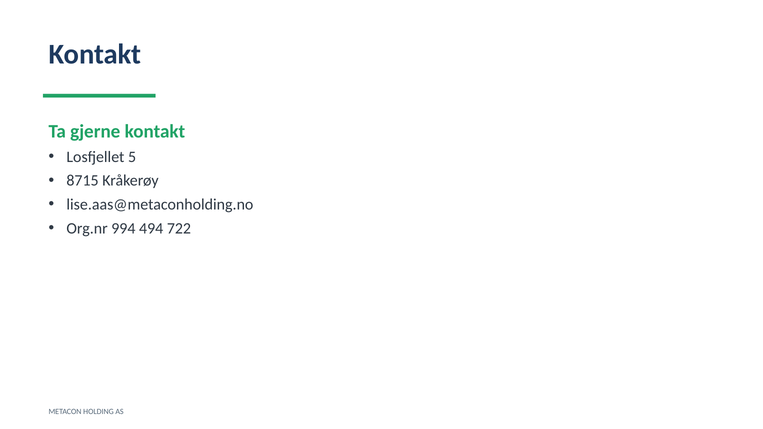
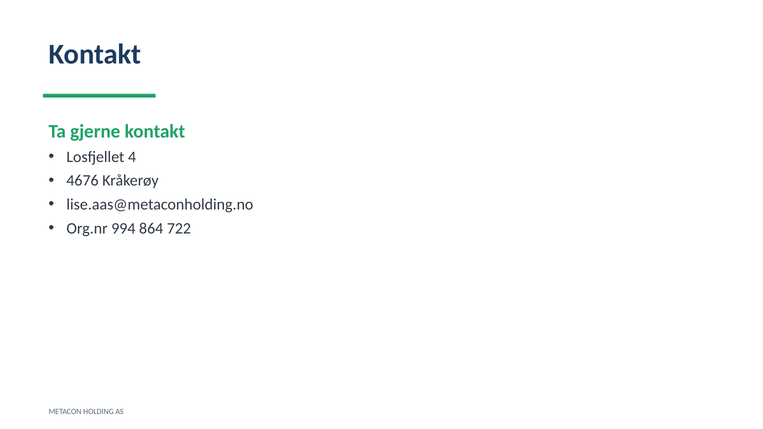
5: 5 -> 4
8715: 8715 -> 4676
494: 494 -> 864
